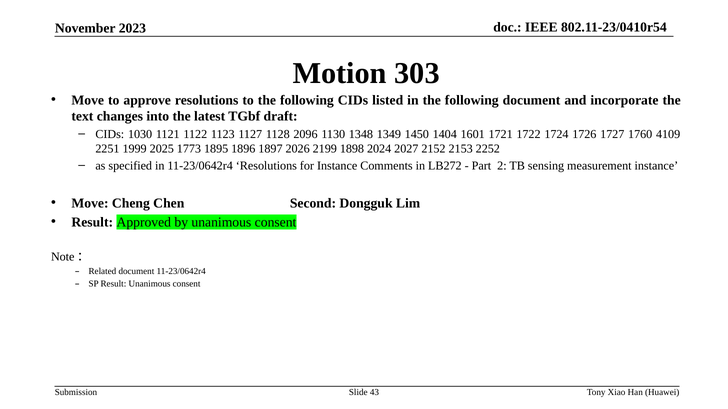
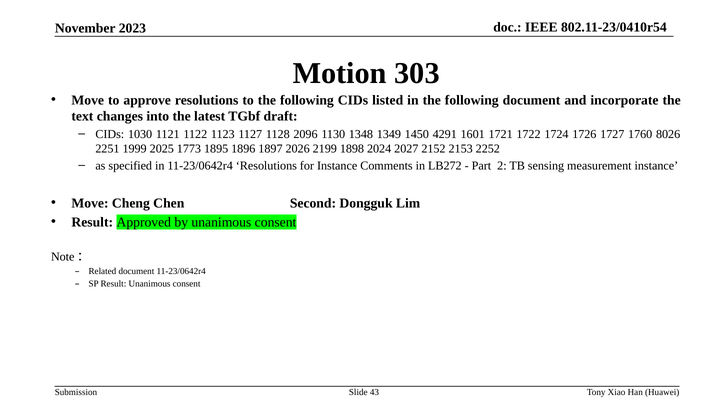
1404: 1404 -> 4291
4109: 4109 -> 8026
